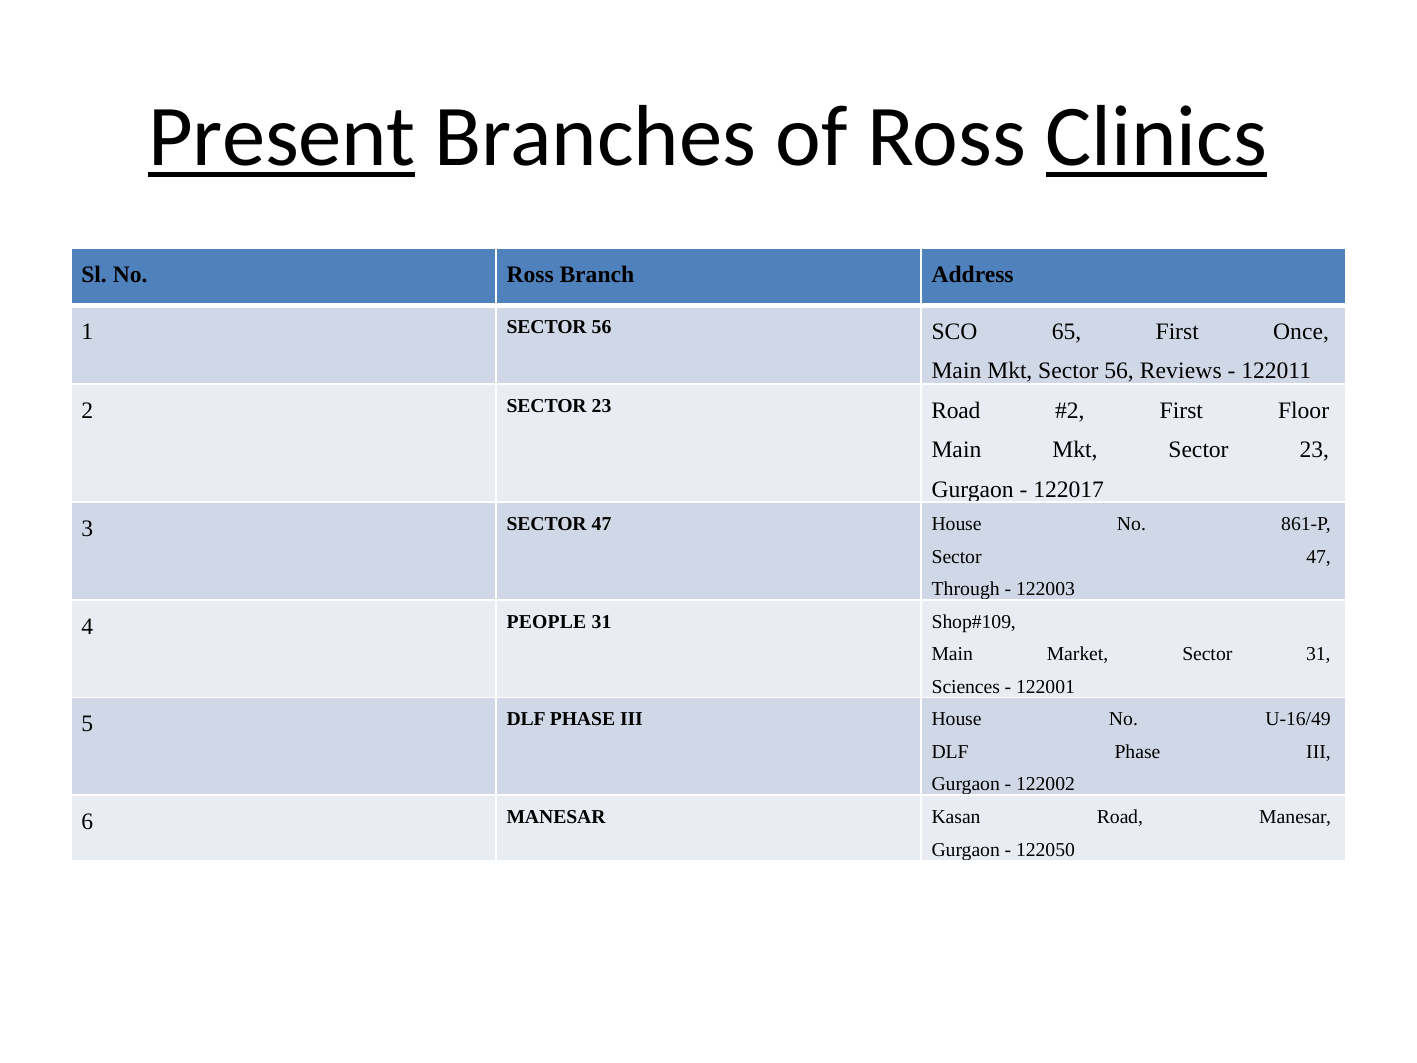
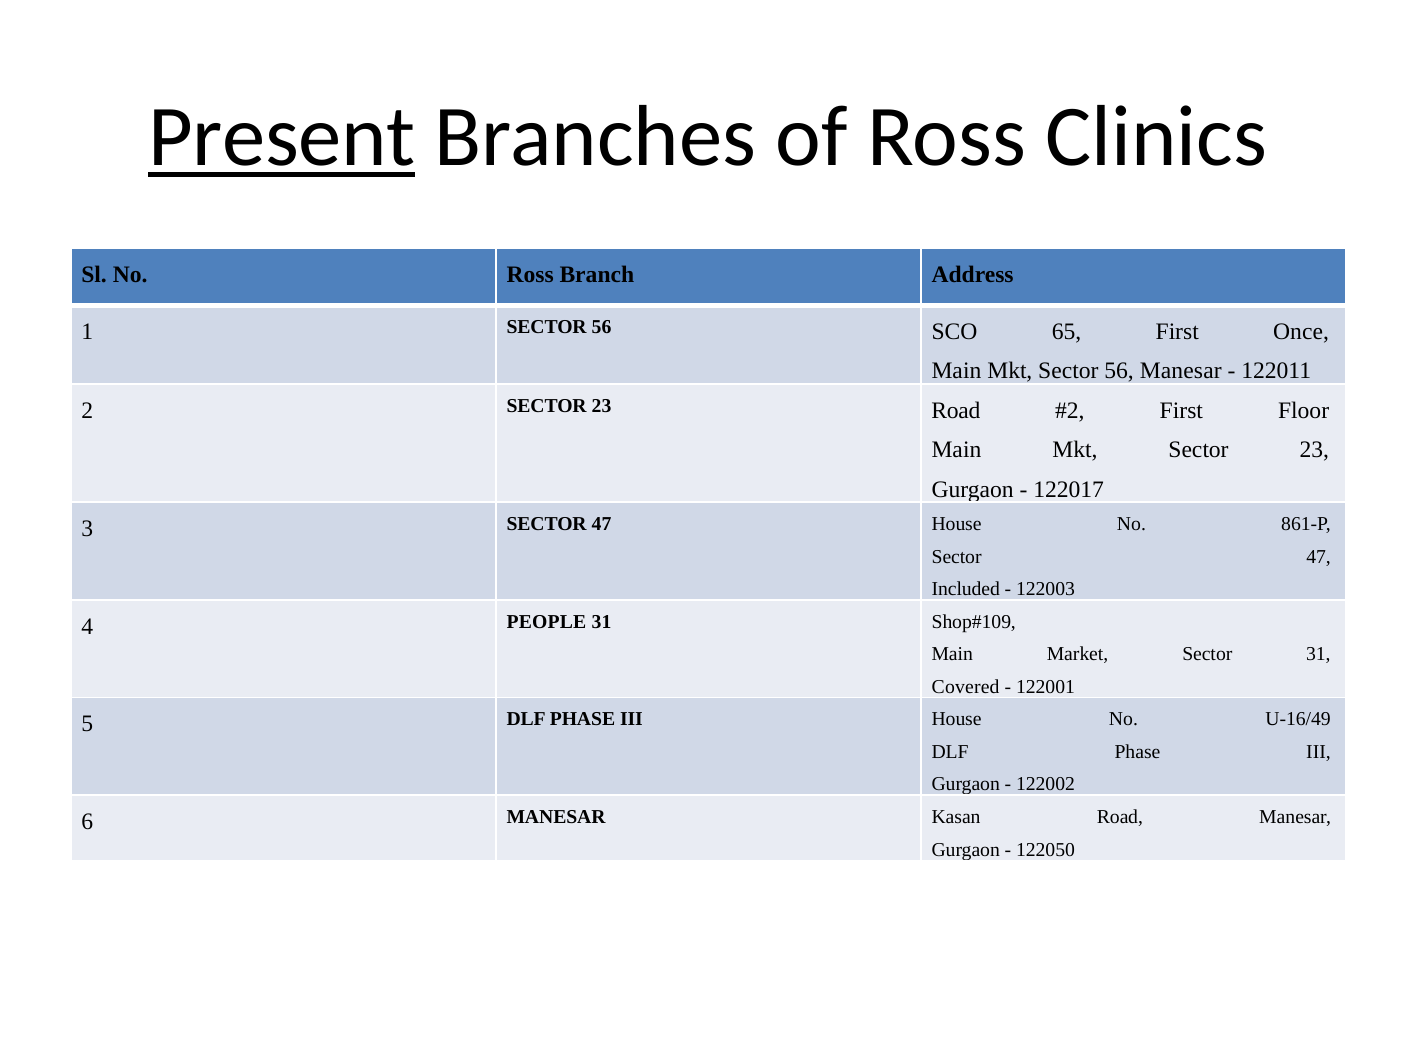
Clinics underline: present -> none
56 Reviews: Reviews -> Manesar
Through: Through -> Included
Sciences: Sciences -> Covered
